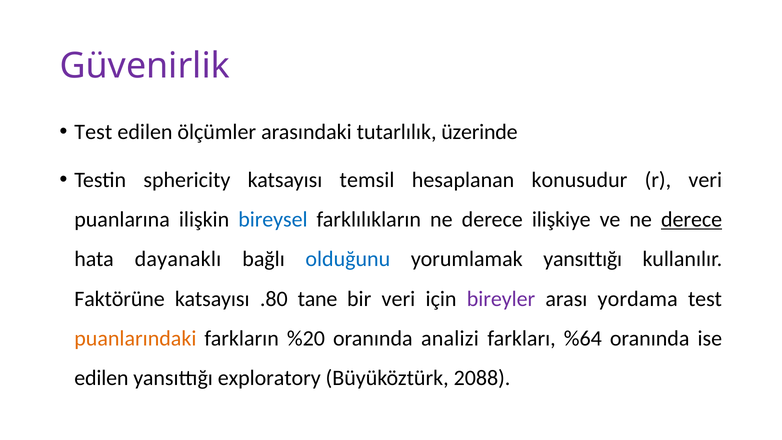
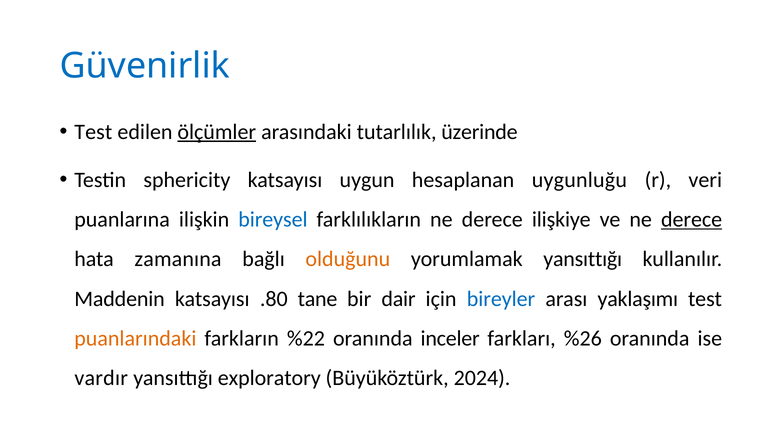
Güvenirlik colour: purple -> blue
ölçümler underline: none -> present
temsil: temsil -> uygun
konusudur: konusudur -> uygunluğu
dayanaklı: dayanaklı -> zamanına
olduğunu colour: blue -> orange
Faktörüne: Faktörüne -> Maddenin
bir veri: veri -> dair
bireyler colour: purple -> blue
yordama: yordama -> yaklaşımı
%20: %20 -> %22
analizi: analizi -> inceler
%64: %64 -> %26
edilen at (101, 378): edilen -> vardır
2088: 2088 -> 2024
